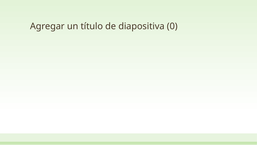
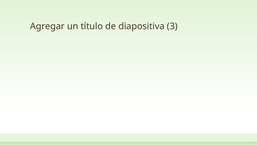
0: 0 -> 3
